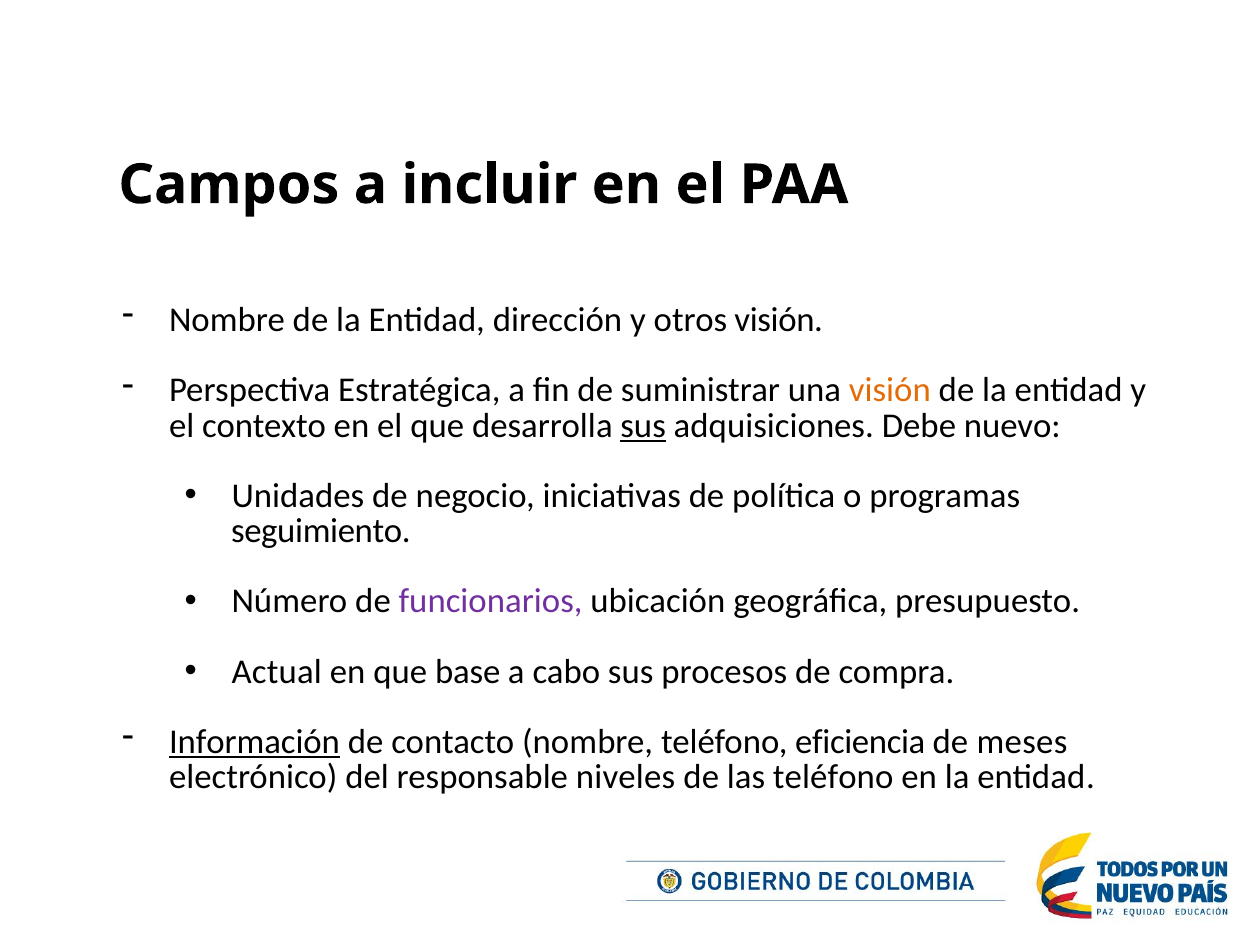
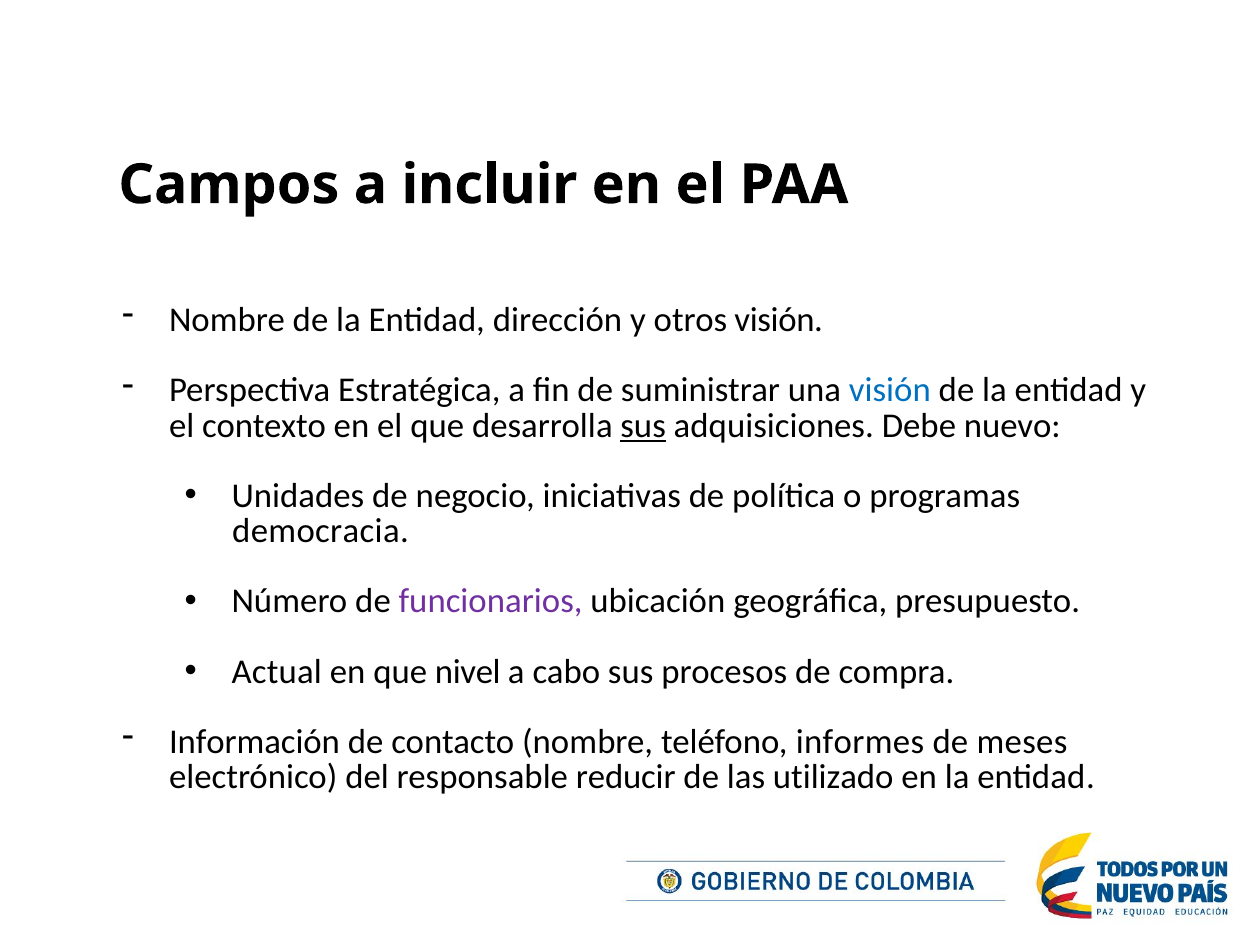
visión at (890, 390) colour: orange -> blue
seguimiento: seguimiento -> democracia
base: base -> nivel
Información underline: present -> none
eficiencia: eficiencia -> informes
niveles: niveles -> reducir
las teléfono: teléfono -> utilizado
